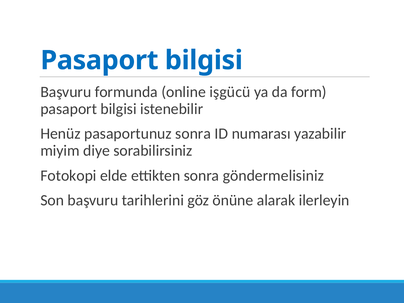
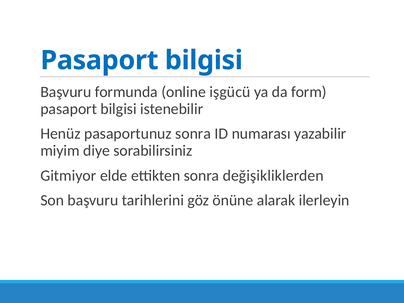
Fotokopi: Fotokopi -> Gitmiyor
göndermelisiniz: göndermelisiniz -> değişikliklerden
